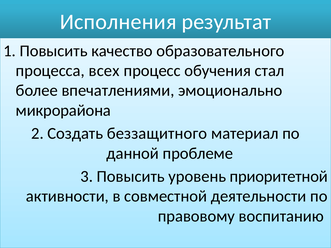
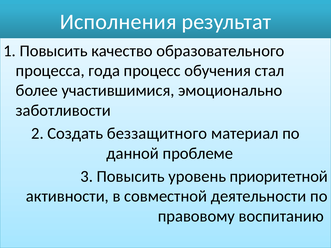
всех: всех -> года
впечатлениями: впечатлениями -> участившимися
микрорайона: микрорайона -> заботливости
